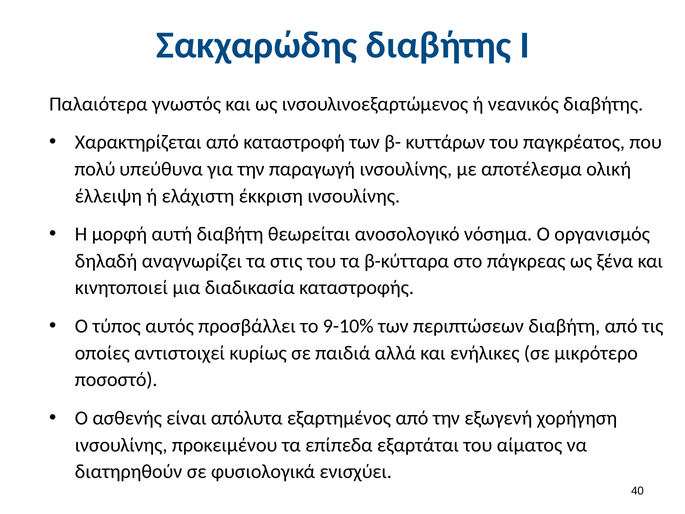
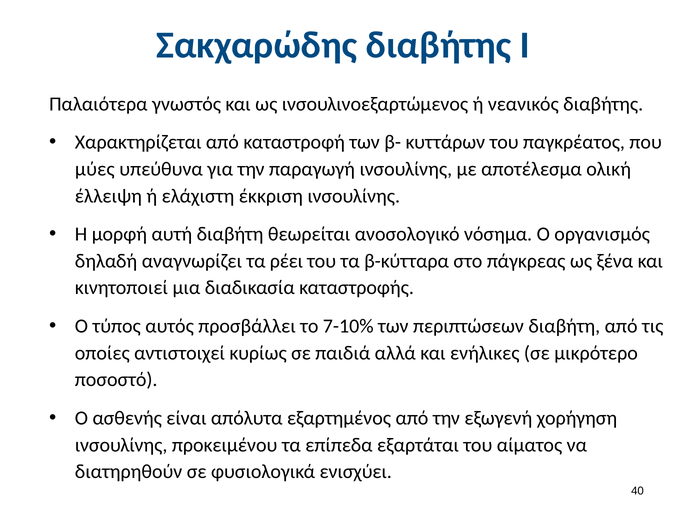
πολύ: πολύ -> μύες
στις: στις -> ρέει
9-10%: 9-10% -> 7-10%
